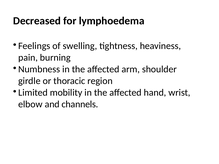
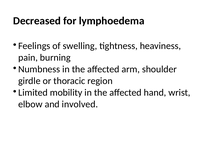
channels: channels -> involved
